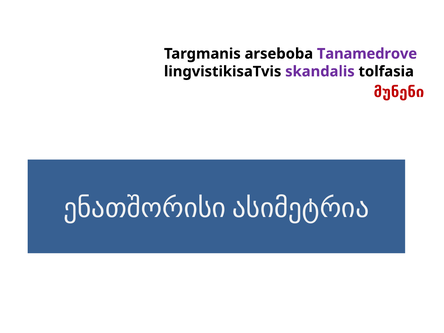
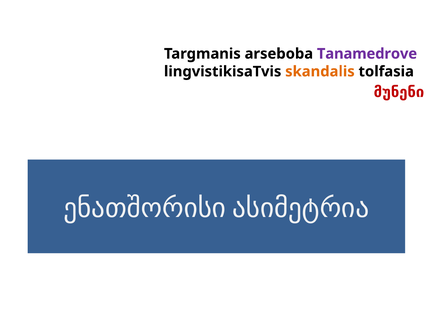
skandalis colour: purple -> orange
